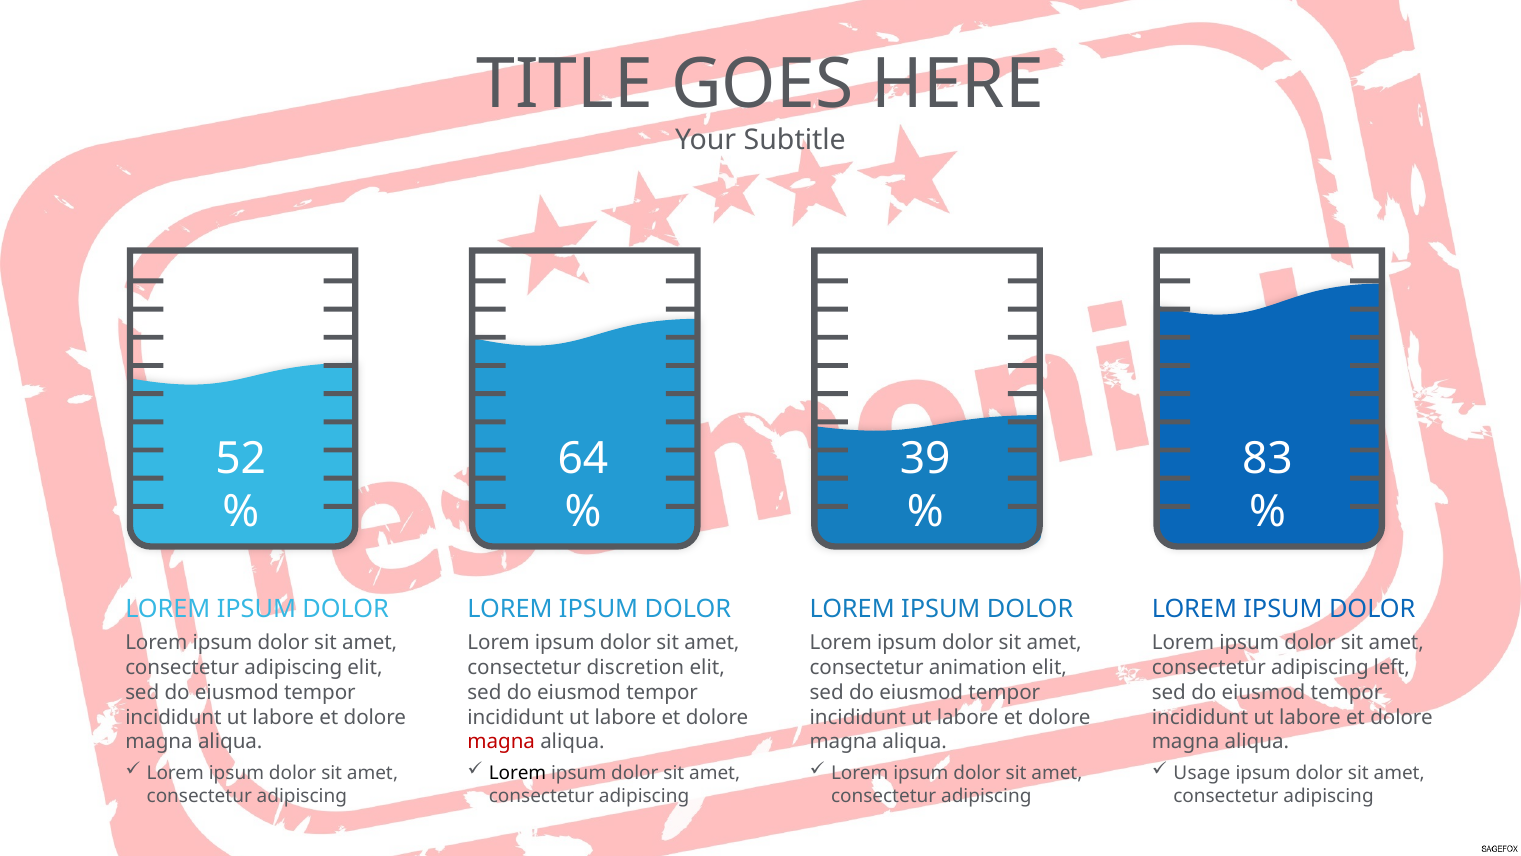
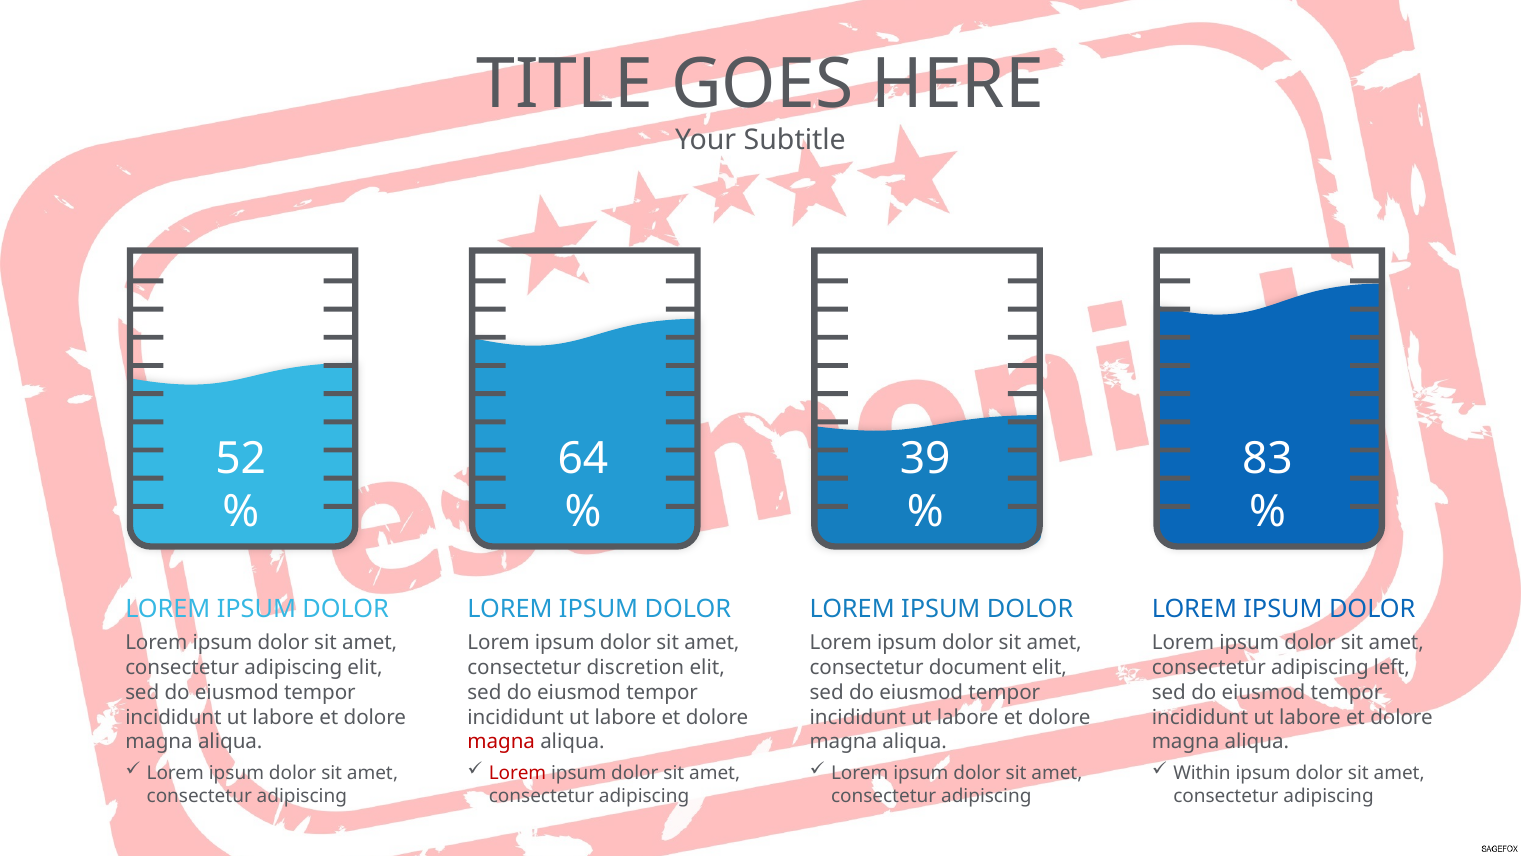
animation: animation -> document
Lorem at (518, 773) colour: black -> red
Usage: Usage -> Within
